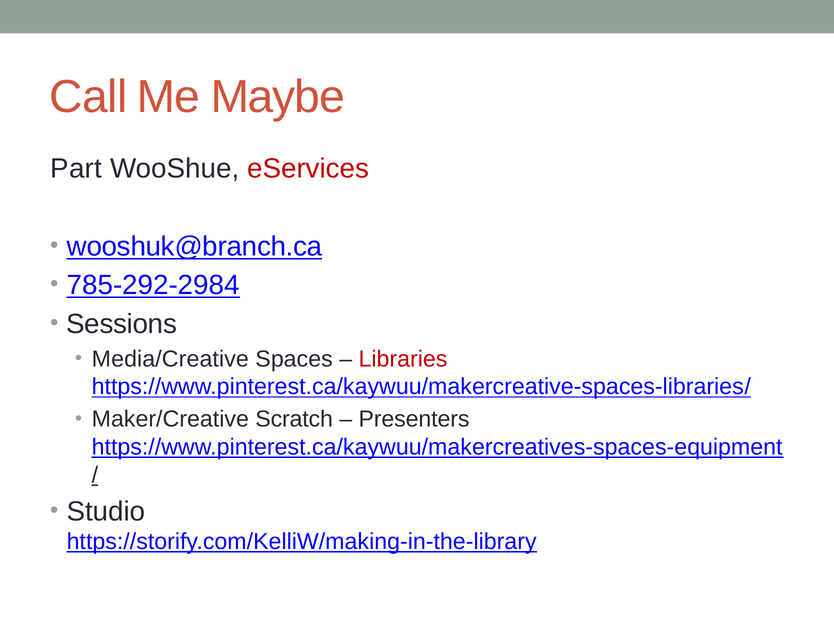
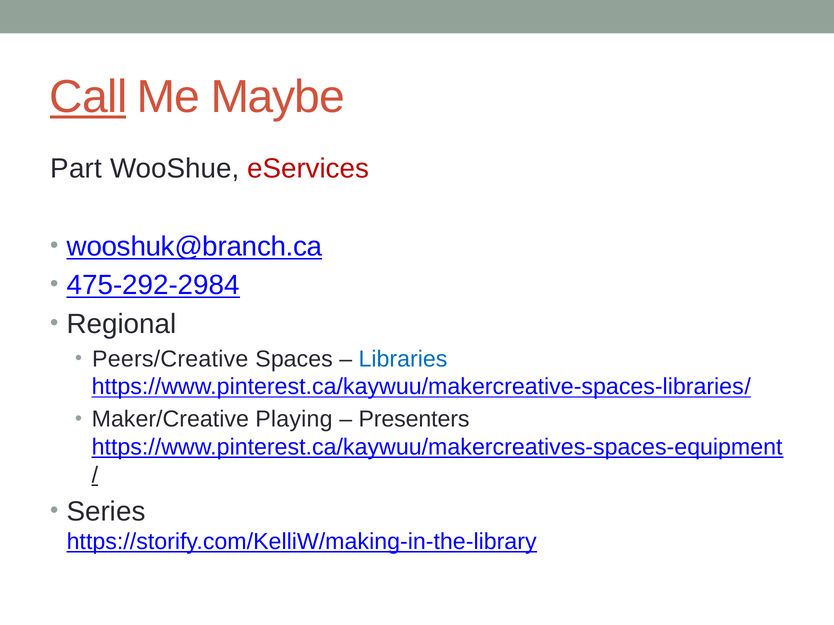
Call underline: none -> present
785-292-2984: 785-292-2984 -> 475-292-2984
Sessions: Sessions -> Regional
Media/Creative: Media/Creative -> Peers/Creative
Libraries colour: red -> blue
Scratch: Scratch -> Playing
Studio: Studio -> Series
